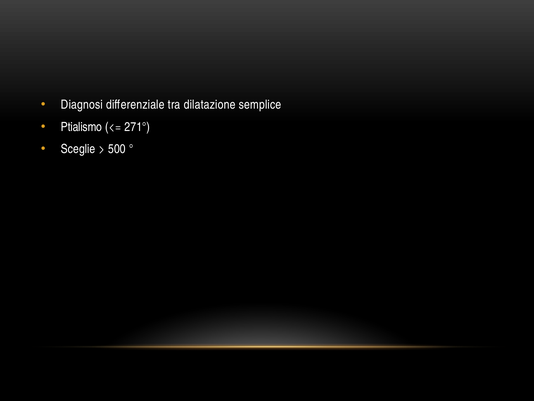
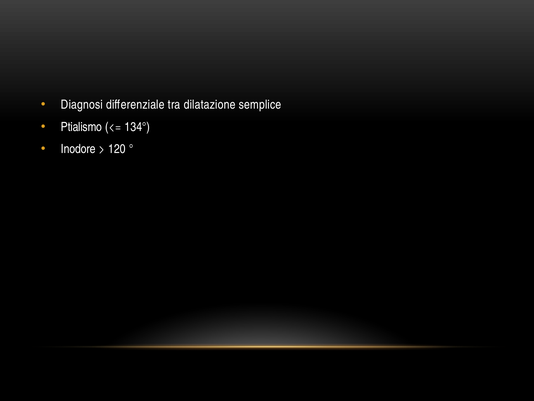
271°: 271° -> 134°
Sceglie: Sceglie -> Inodore
500: 500 -> 120
